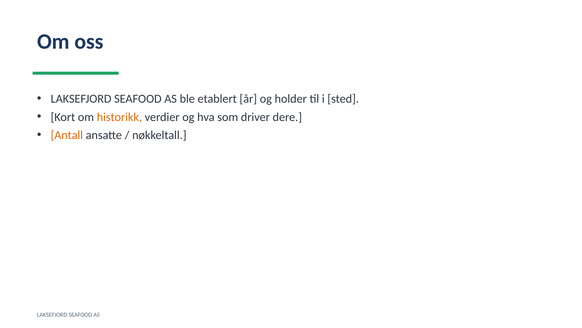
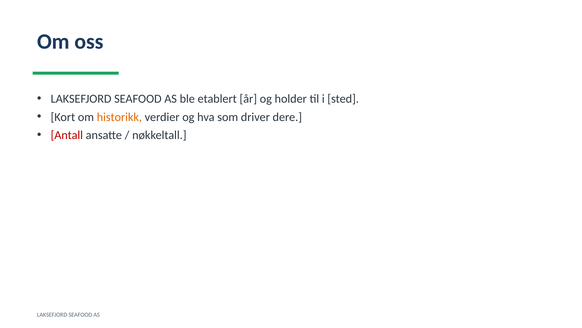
Antall colour: orange -> red
